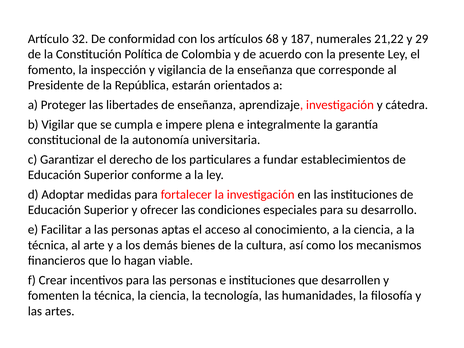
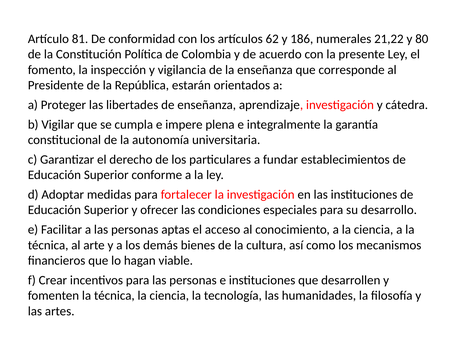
32: 32 -> 81
68: 68 -> 62
187: 187 -> 186
29: 29 -> 80
